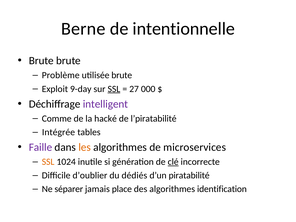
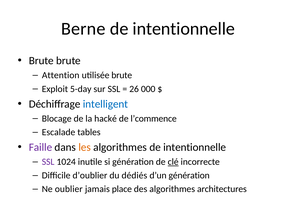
Problème: Problème -> Attention
9-day: 9-day -> 5-day
SSL at (114, 89) underline: present -> none
27: 27 -> 26
intelligent colour: purple -> blue
Comme: Comme -> Blocage
l’piratabilité: l’piratabilité -> l’commence
Intégrée: Intégrée -> Escalade
algorithmes de microservices: microservices -> intentionnelle
SSL at (48, 162) colour: orange -> purple
d’un piratabilité: piratabilité -> génération
séparer: séparer -> oublier
identification: identification -> architectures
